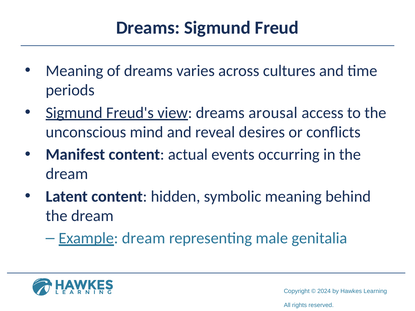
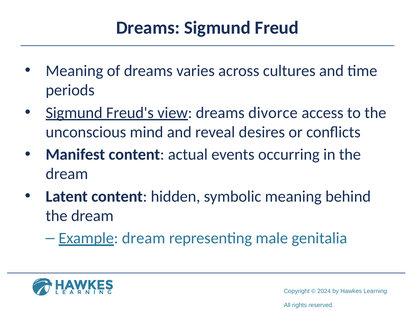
arousal: arousal -> divorce
